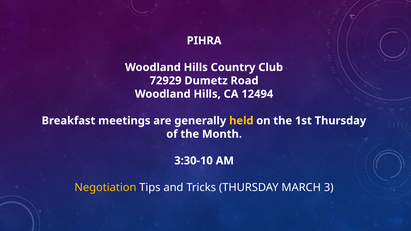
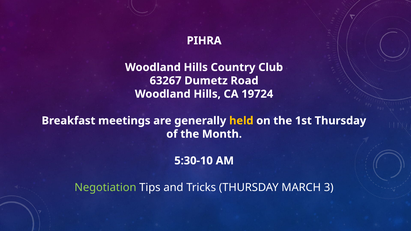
72929: 72929 -> 63267
12494: 12494 -> 19724
3:30-10: 3:30-10 -> 5:30-10
Negotiation colour: yellow -> light green
